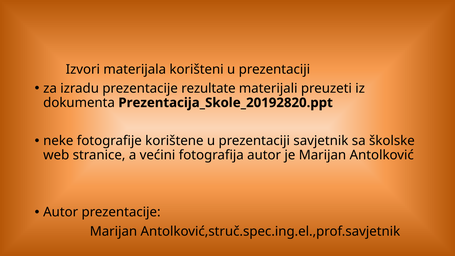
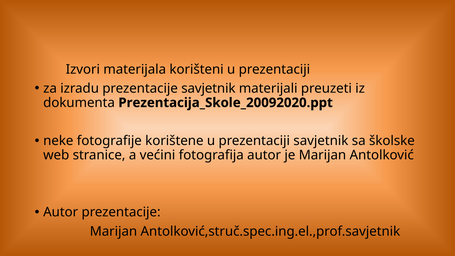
prezentacije rezultate: rezultate -> savjetnik
Prezentacija_Skole_20192820.ppt: Prezentacija_Skole_20192820.ppt -> Prezentacija_Skole_20092020.ppt
